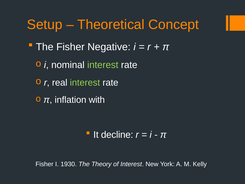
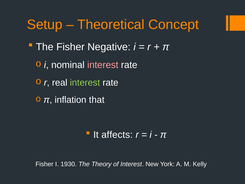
interest at (103, 65) colour: light green -> pink
with: with -> that
decline: decline -> affects
